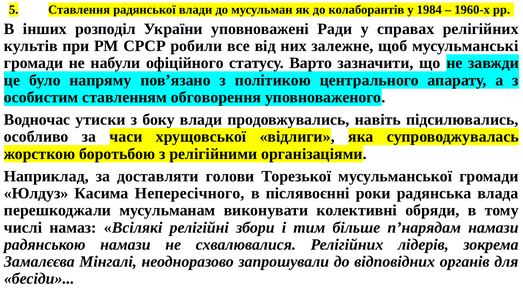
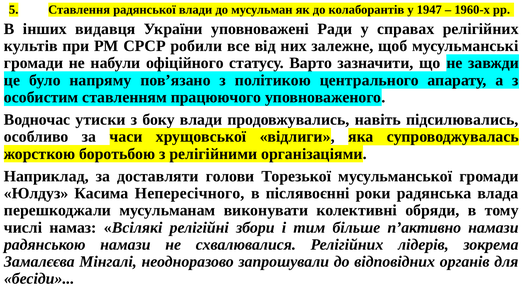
1984: 1984 -> 1947
розподіл: розподіл -> видавця
обговорення: обговорення -> працюючого
п’нарядам: п’нарядам -> п’активно
